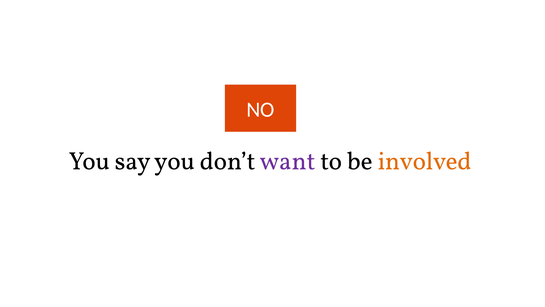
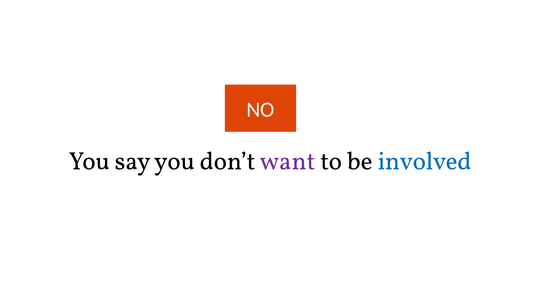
involved colour: orange -> blue
